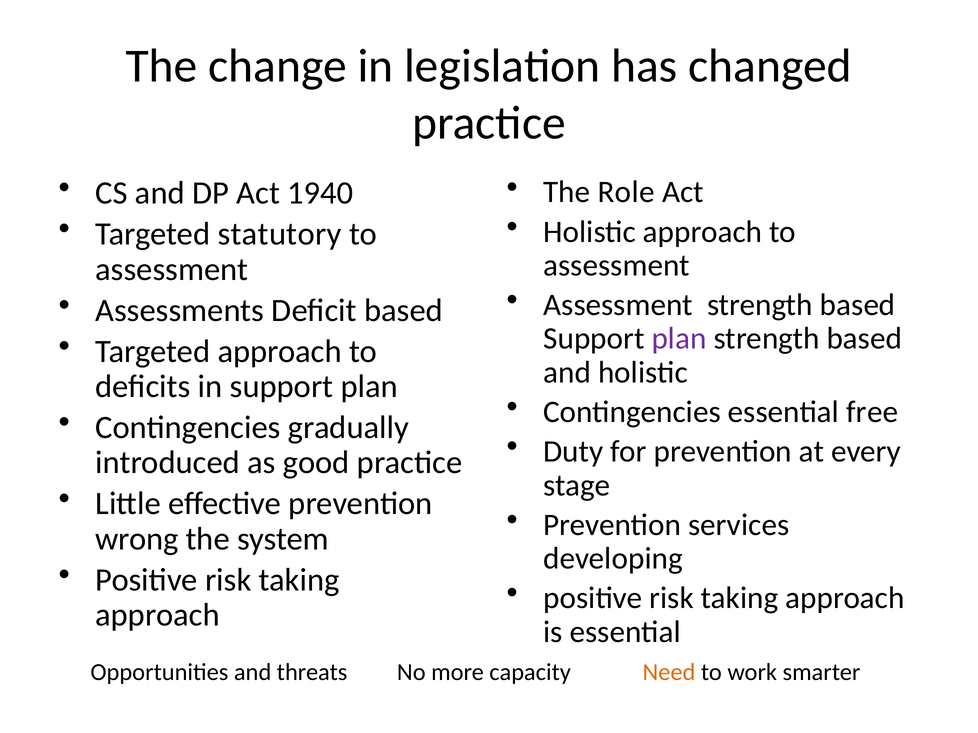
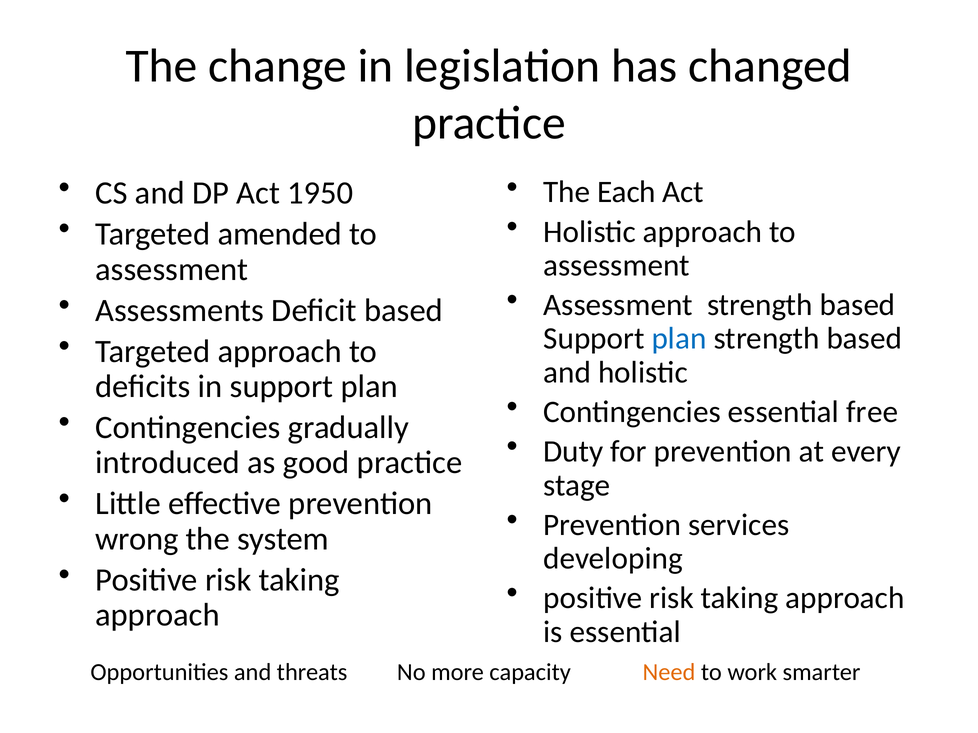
Role: Role -> Each
1940: 1940 -> 1950
statutory: statutory -> amended
plan at (679, 339) colour: purple -> blue
